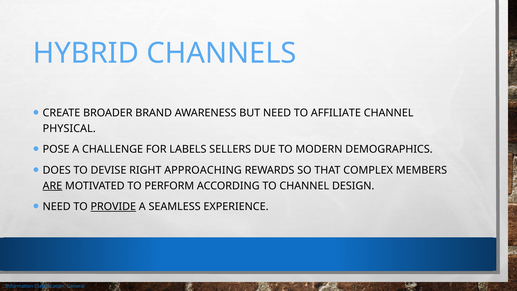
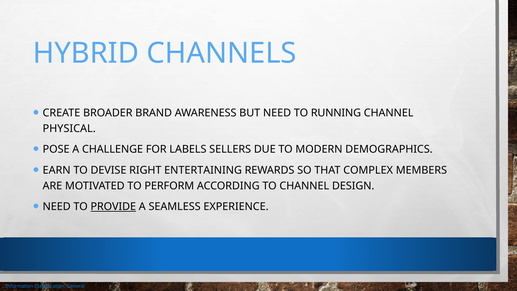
AFFILIATE: AFFILIATE -> RUNNING
DOES: DOES -> EARN
APPROACHING: APPROACHING -> ENTERTAINING
ARE underline: present -> none
